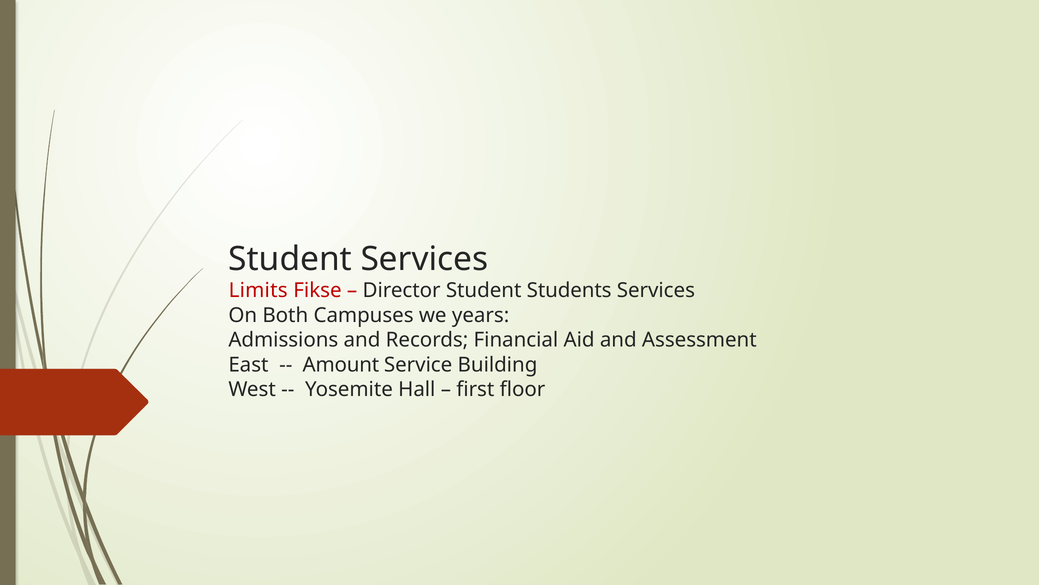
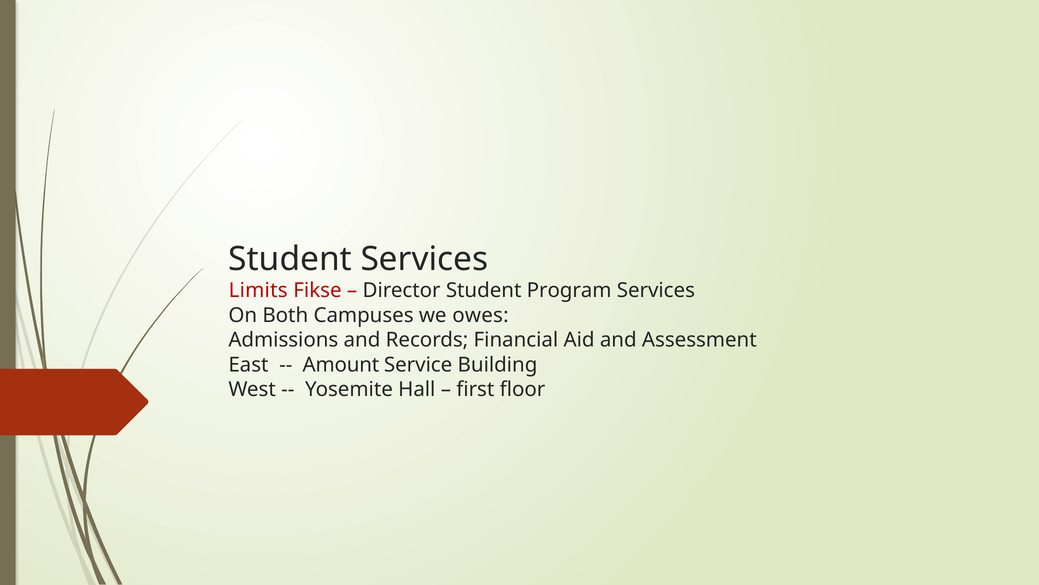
Students: Students -> Program
years: years -> owes
